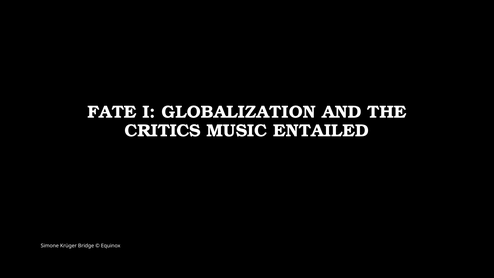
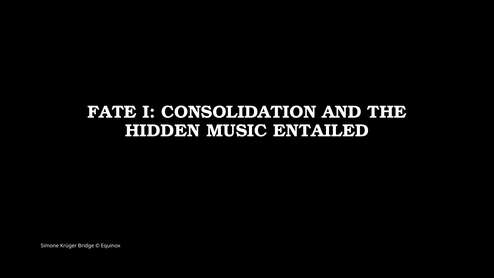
GLOBALIZATION: GLOBALIZATION -> CONSOLIDATION
CRITICS: CRITICS -> HIDDEN
